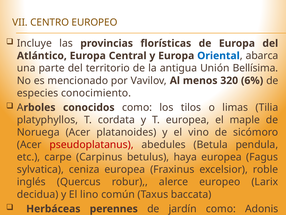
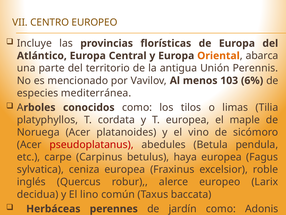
Oriental colour: blue -> orange
Unión Bellísima: Bellísima -> Perennis
320: 320 -> 103
conocimiento: conocimiento -> mediterránea
